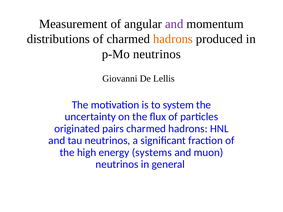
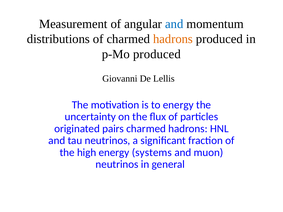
and at (174, 24) colour: purple -> blue
p-Mo neutrinos: neutrinos -> produced
to system: system -> energy
